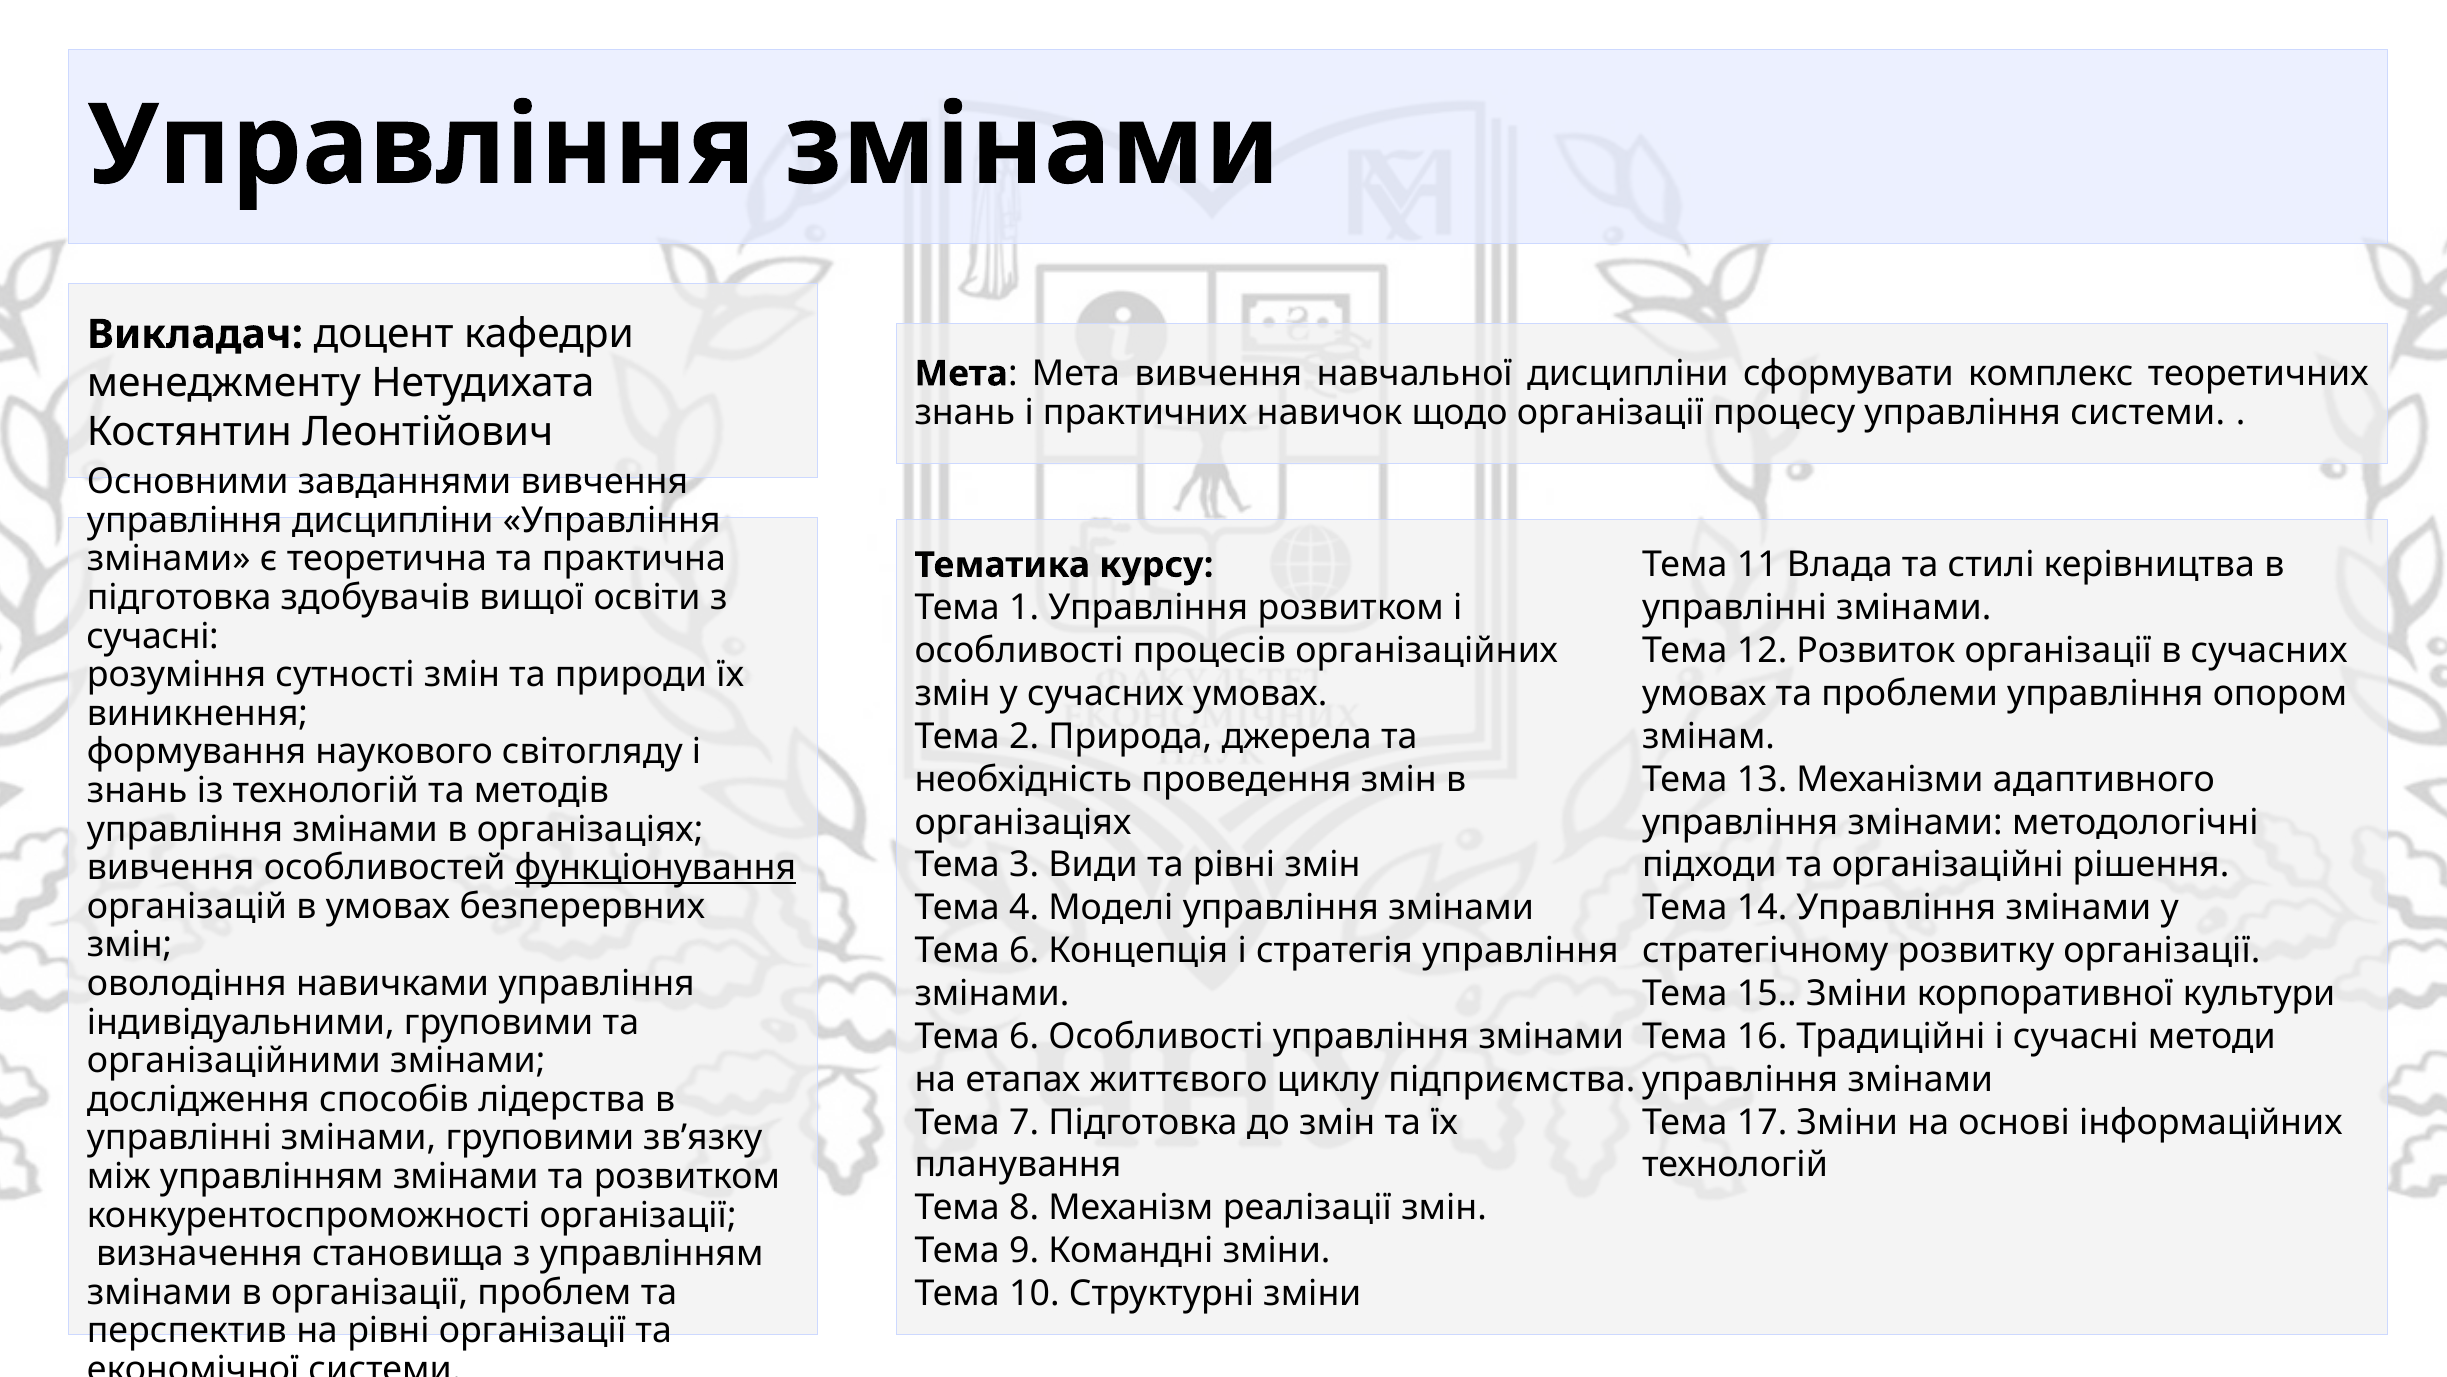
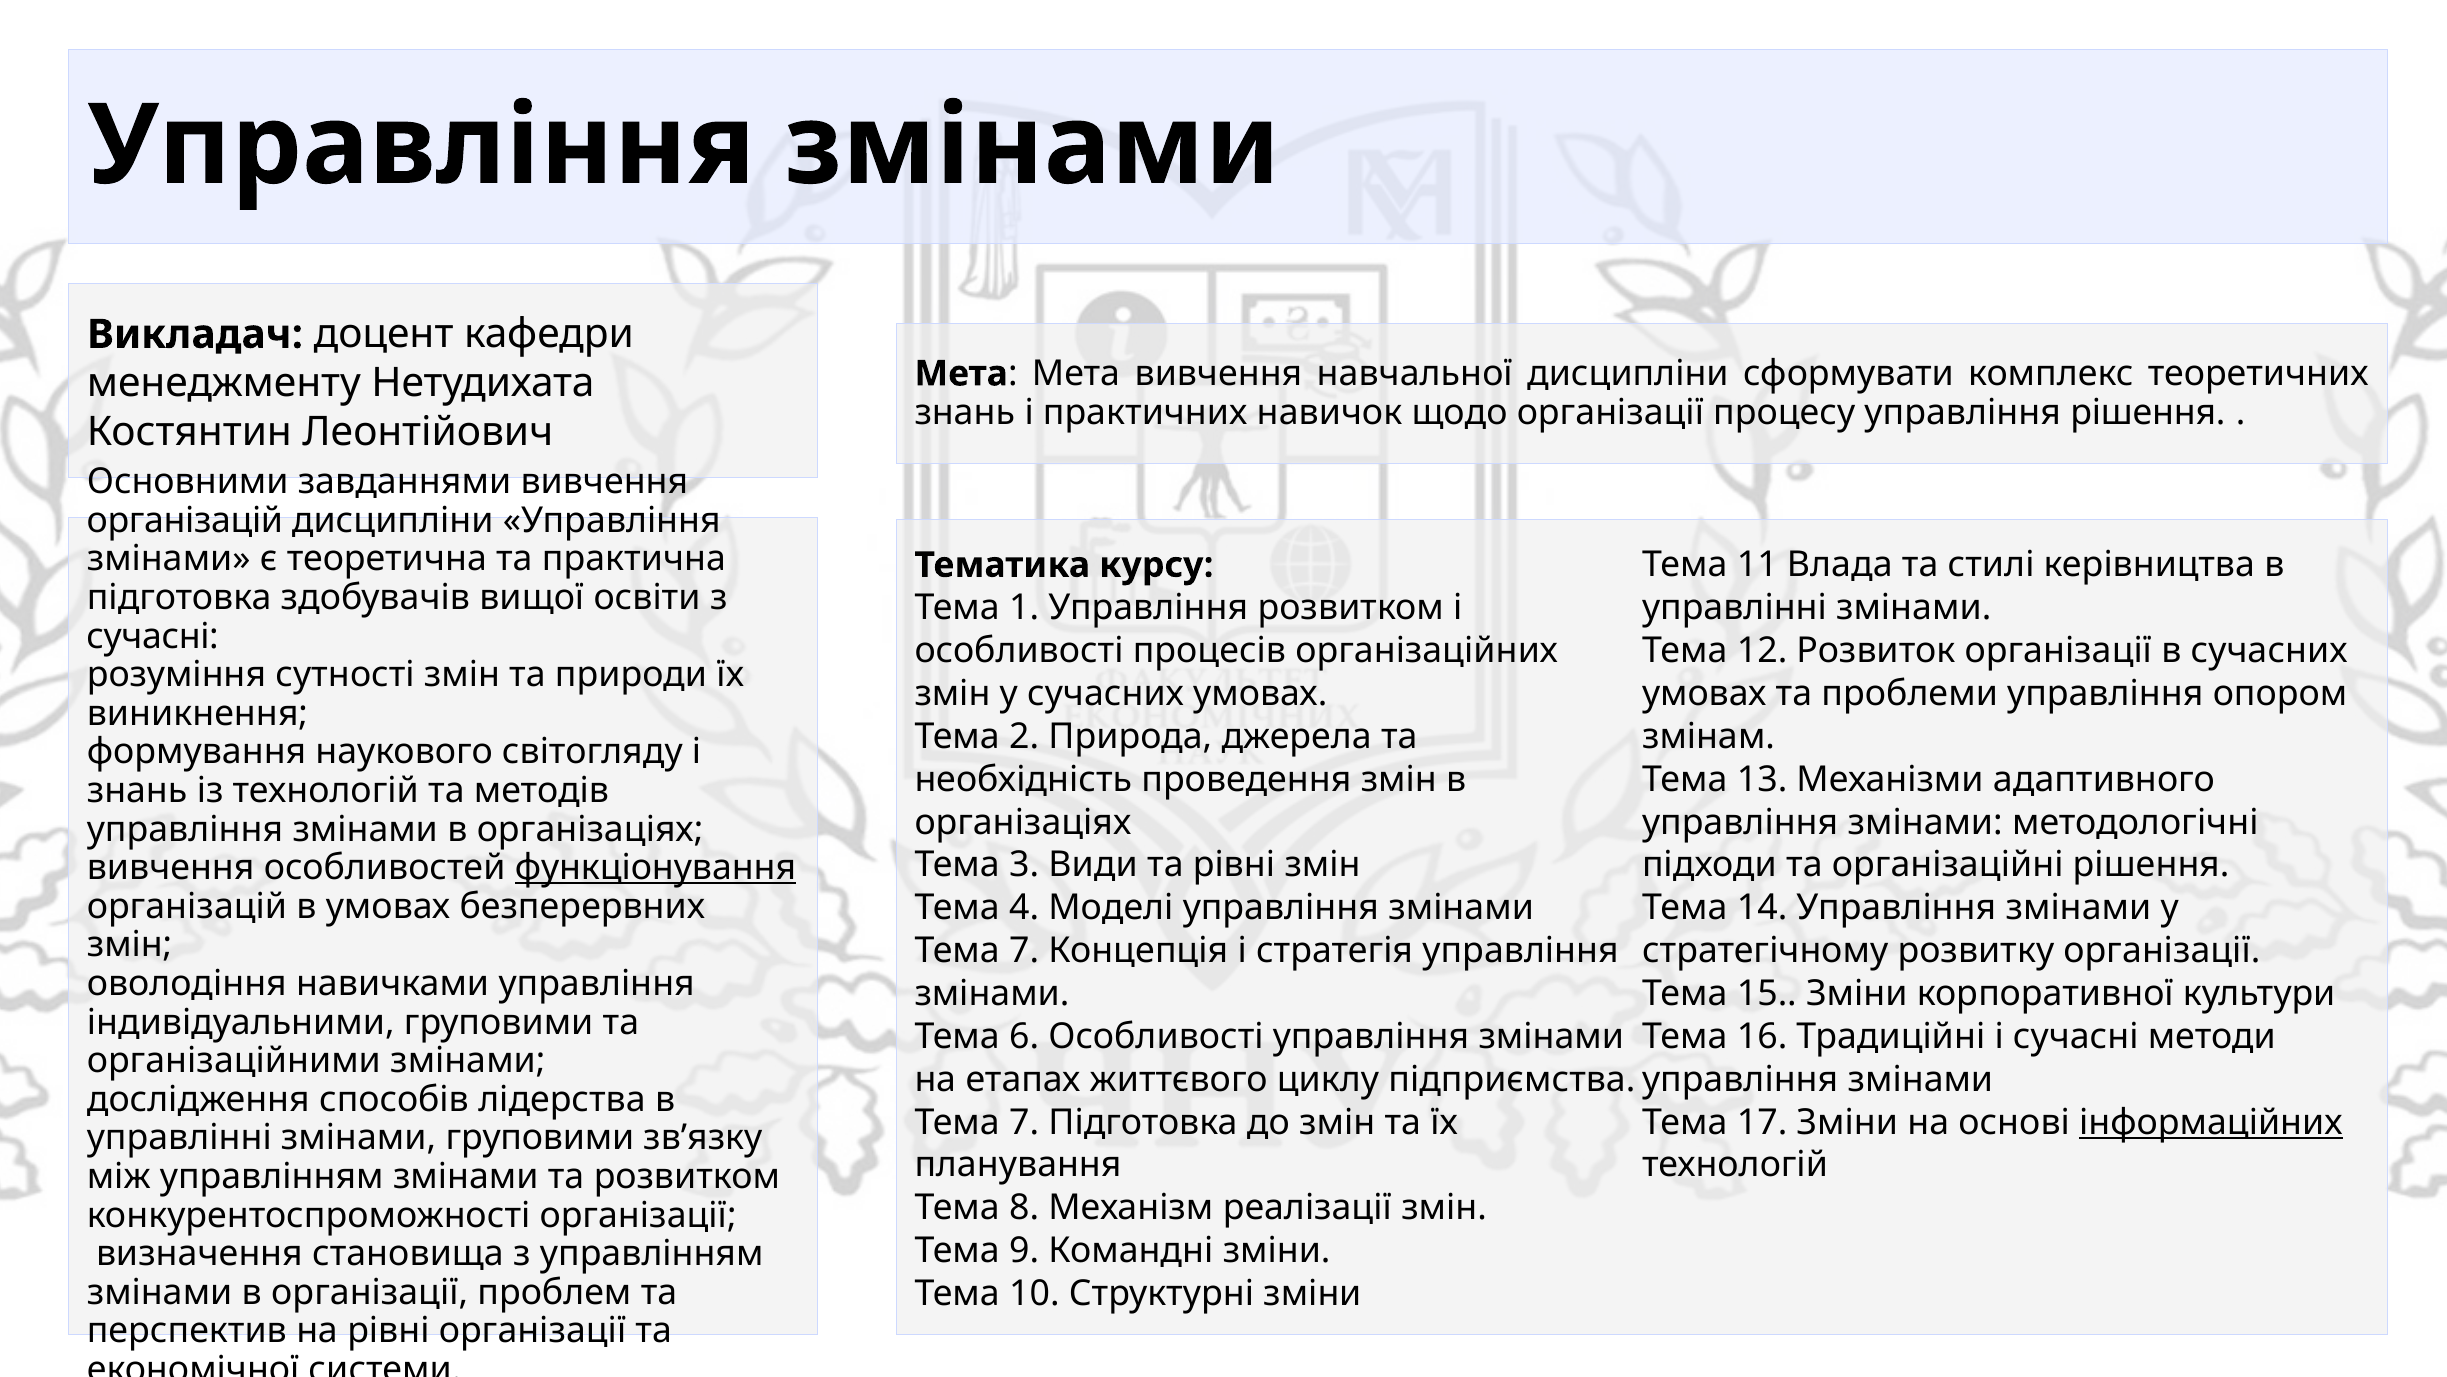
управління системи: системи -> рішення
управління at (185, 520): управління -> організацій
6 at (1024, 950): 6 -> 7
інформаційних underline: none -> present
